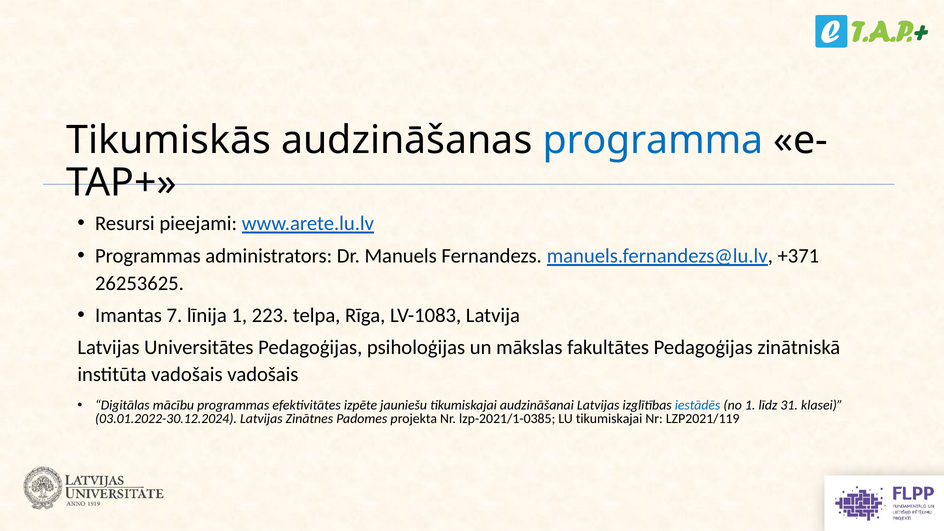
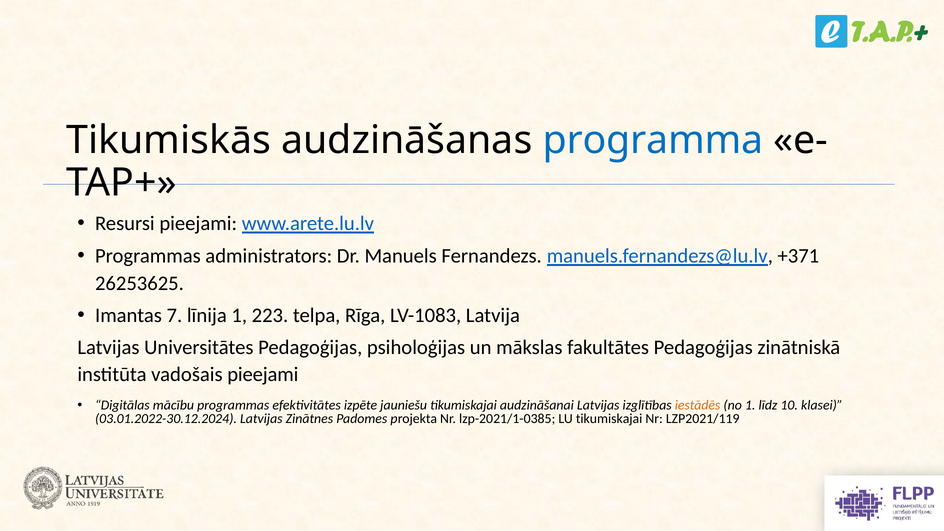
vadošais vadošais: vadošais -> pieejami
iestādēs colour: blue -> orange
31: 31 -> 10
